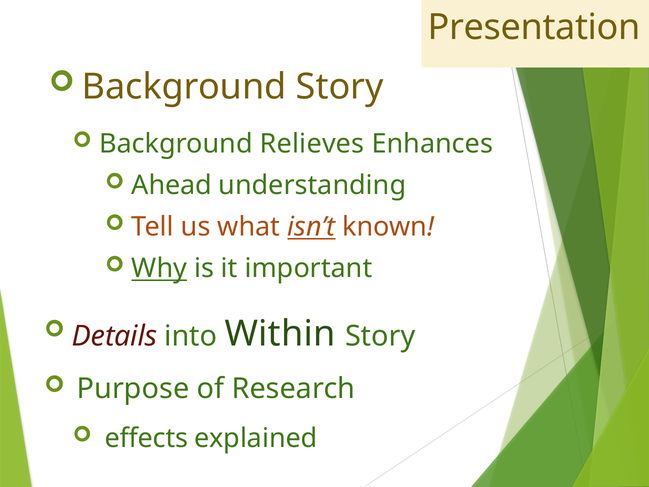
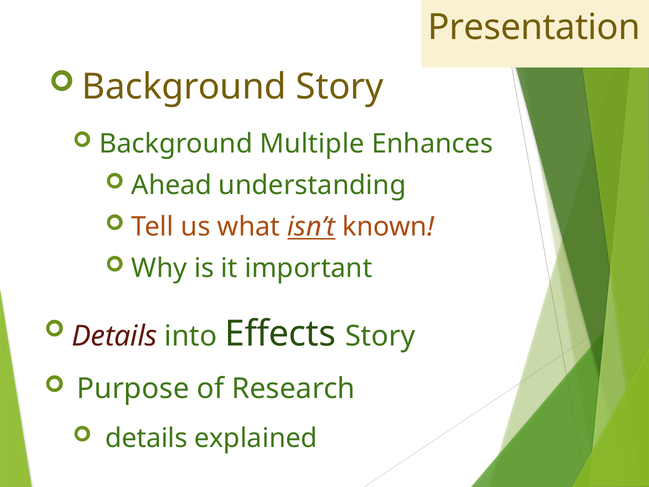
Relieves: Relieves -> Multiple
Why underline: present -> none
Within: Within -> Effects
effects at (146, 438): effects -> details
